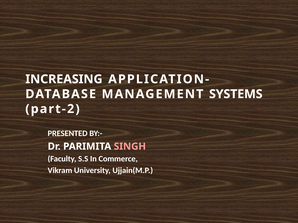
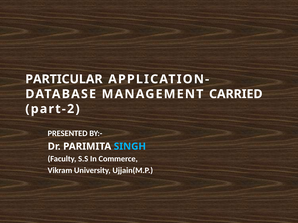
INCREASING: INCREASING -> PARTICULAR
SYSTEMS: SYSTEMS -> CARRIED
SINGH colour: pink -> light blue
